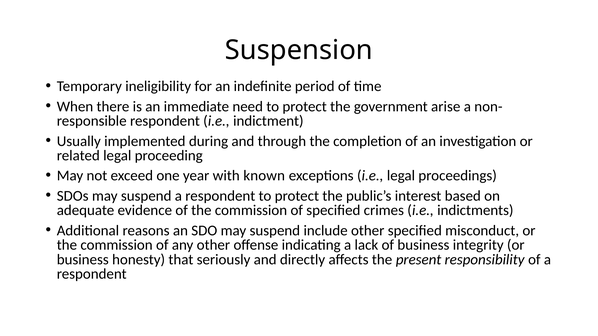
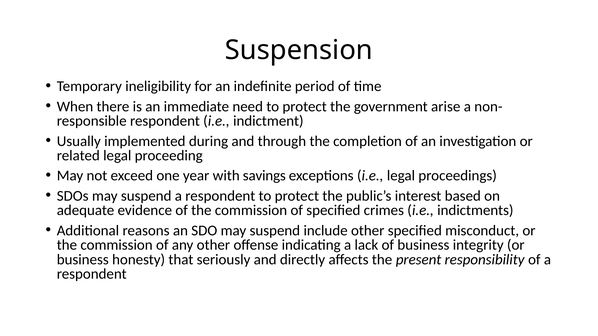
known: known -> savings
